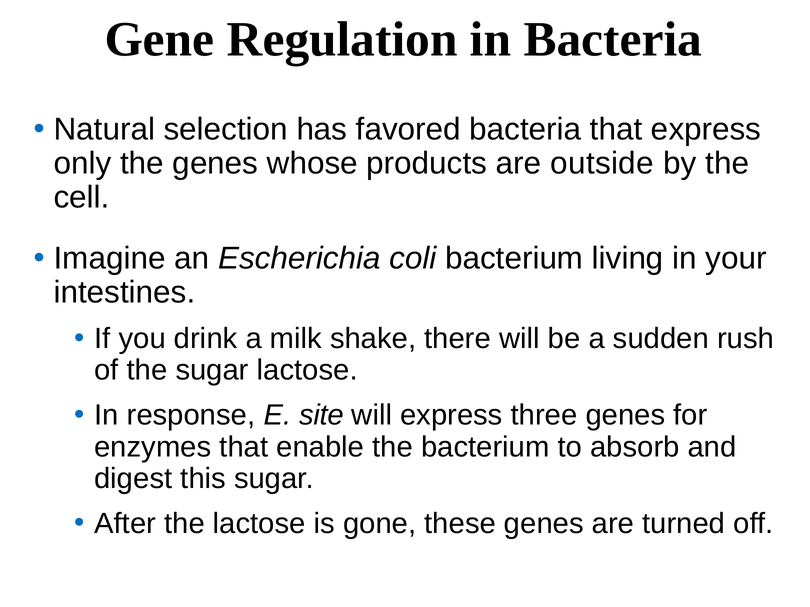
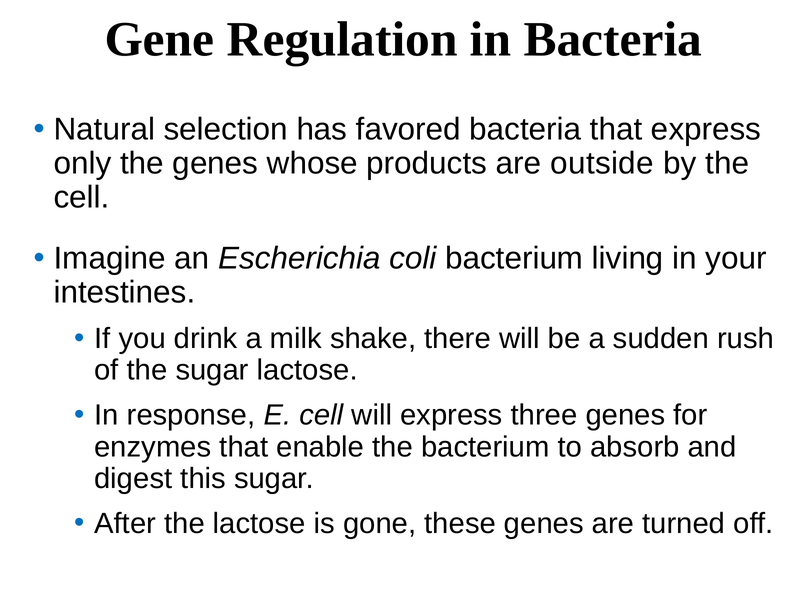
E site: site -> cell
